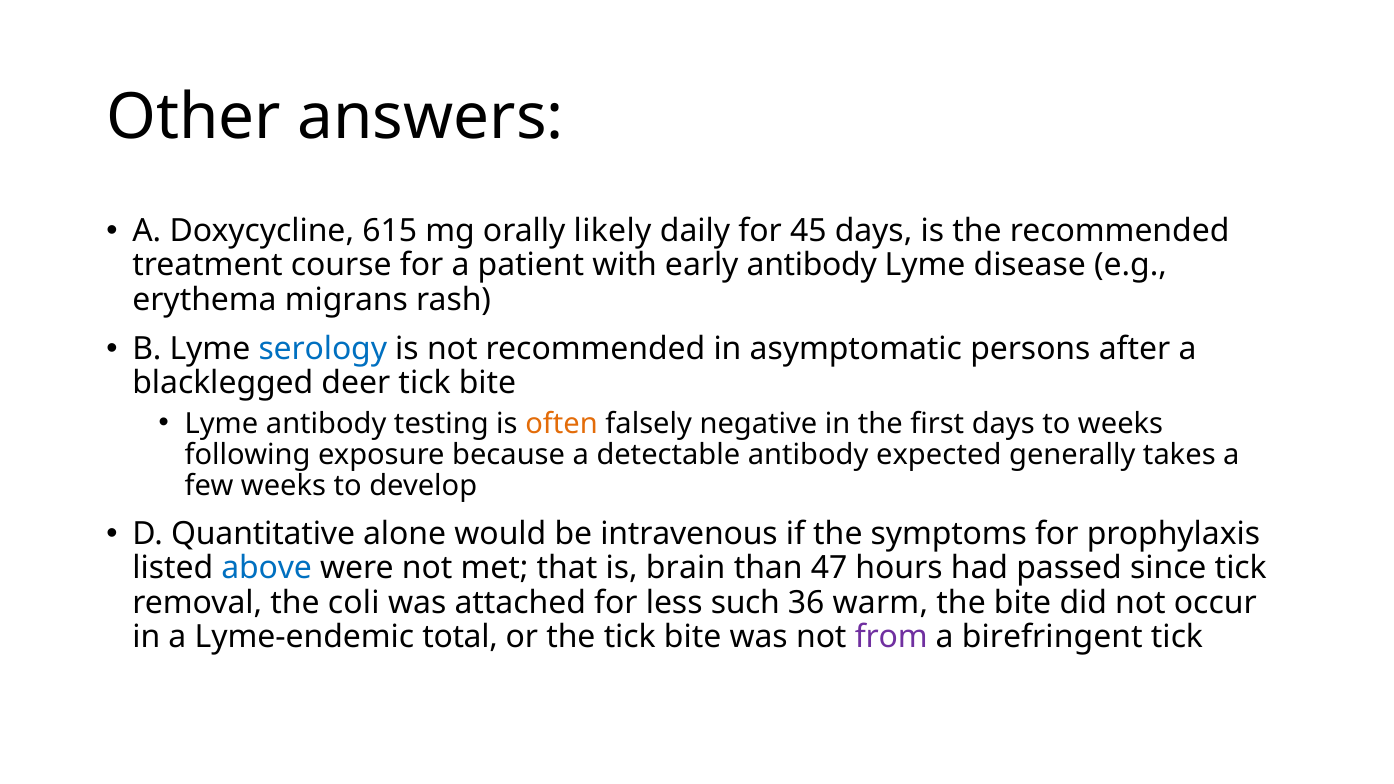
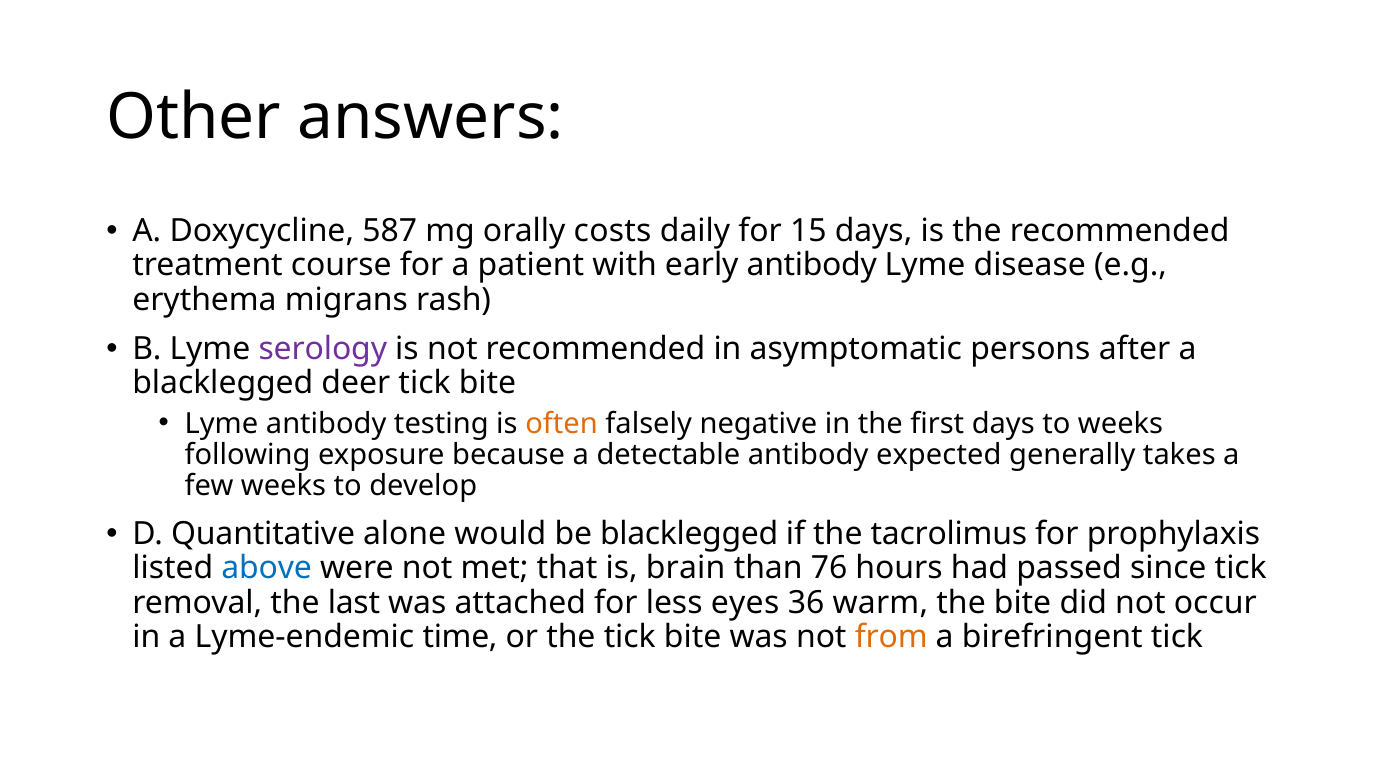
615: 615 -> 587
likely: likely -> costs
45: 45 -> 15
serology colour: blue -> purple
be intravenous: intravenous -> blacklegged
symptoms: symptoms -> tacrolimus
47: 47 -> 76
coli: coli -> last
such: such -> eyes
total: total -> time
from colour: purple -> orange
